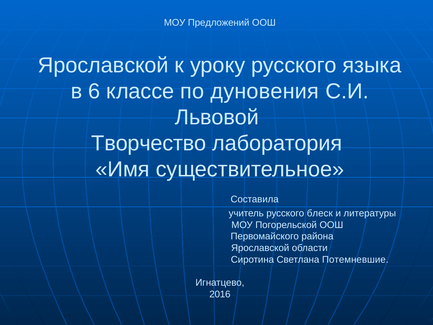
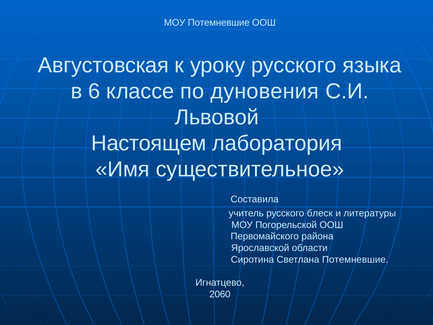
МОУ Предложений: Предложений -> Потемневшие
Ярославской at (103, 65): Ярославской -> Августовская
Творчество: Творчество -> Настоящем
2016: 2016 -> 2060
